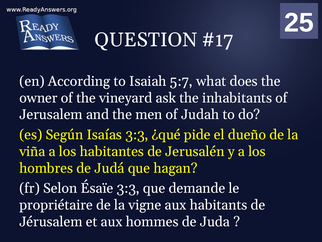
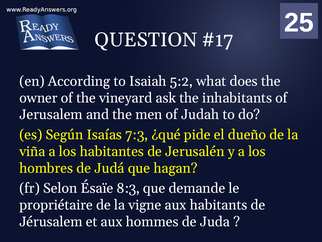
5:7: 5:7 -> 5:2
Isaías 3:3: 3:3 -> 7:3
Ésaïe 3:3: 3:3 -> 8:3
